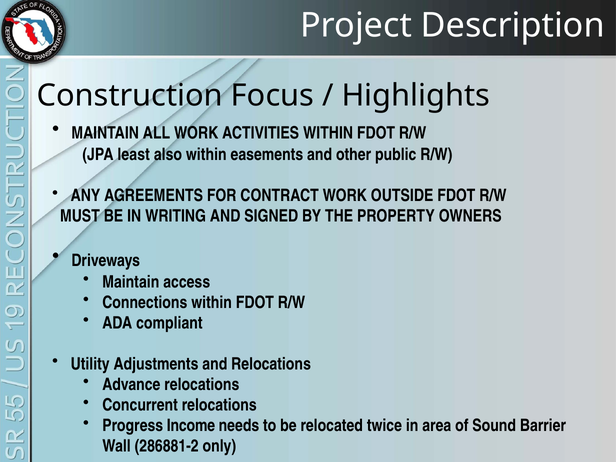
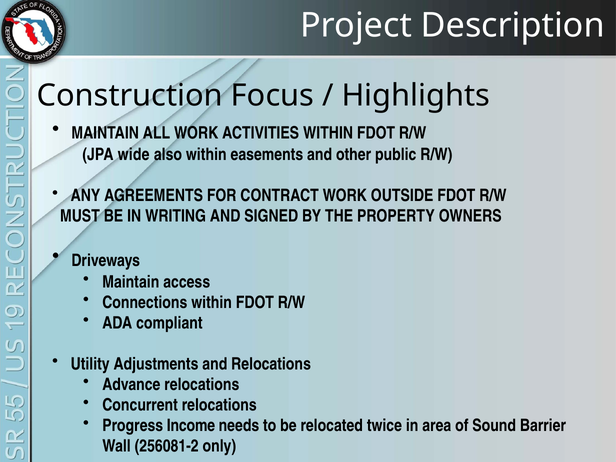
least: least -> wide
286881-2: 286881-2 -> 256081-2
